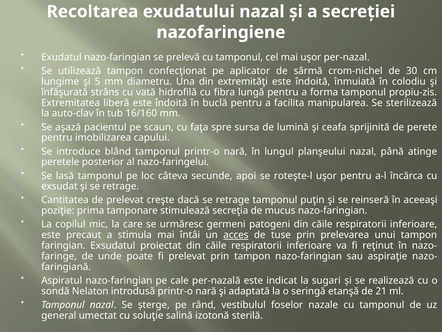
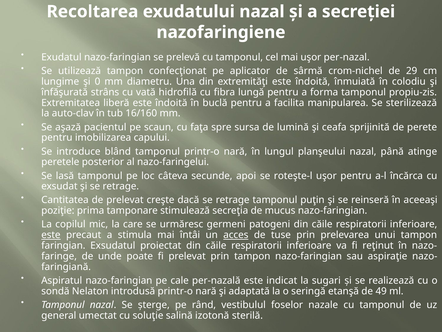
30: 30 -> 29
5: 5 -> 0
este at (51, 235) underline: none -> present
21: 21 -> 49
